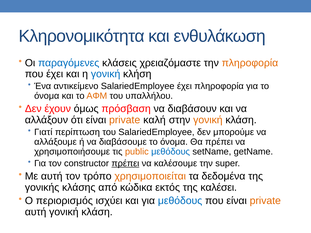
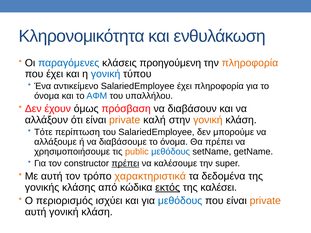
χρειαζόμαστε: χρειαζόμαστε -> προηγούμενη
κλήση: κλήση -> τύπου
ΑΦΜ colour: orange -> blue
Γιατί: Γιατί -> Τότε
χρησιμοποιείται: χρησιμοποιείται -> χαρακτηριστικά
εκτός underline: none -> present
